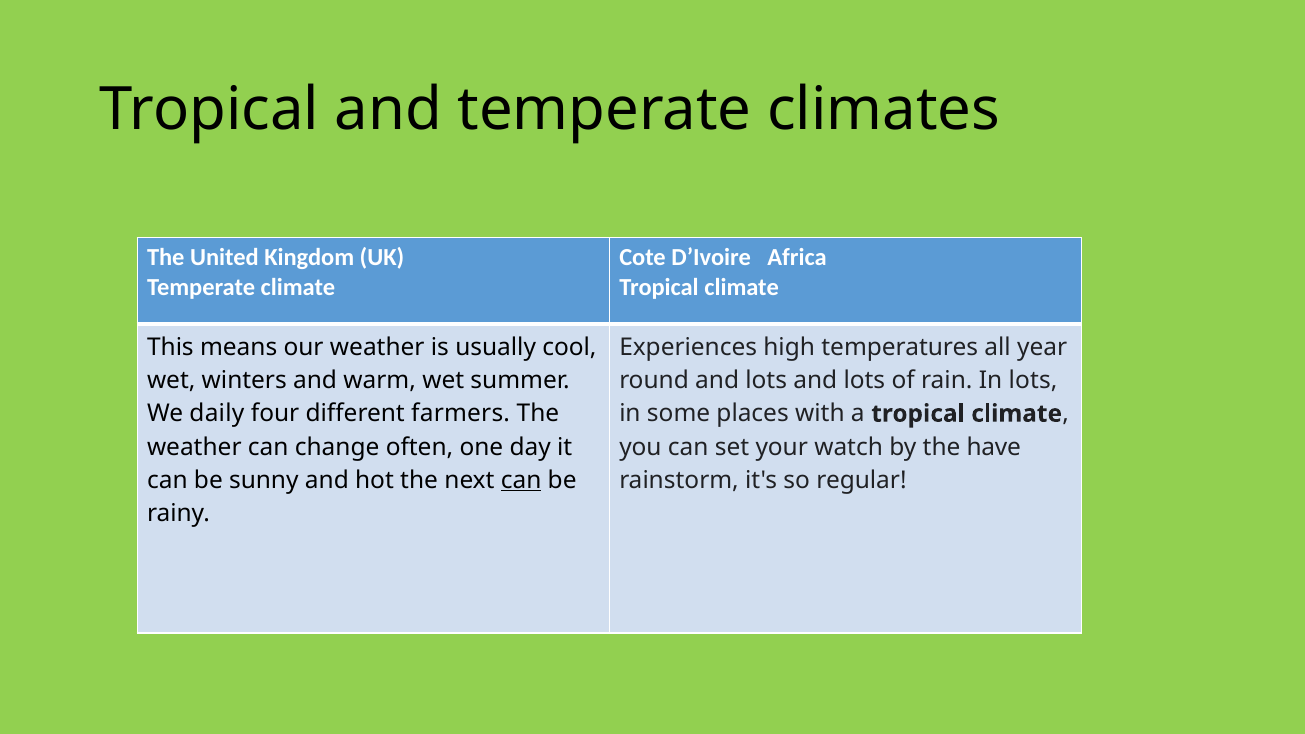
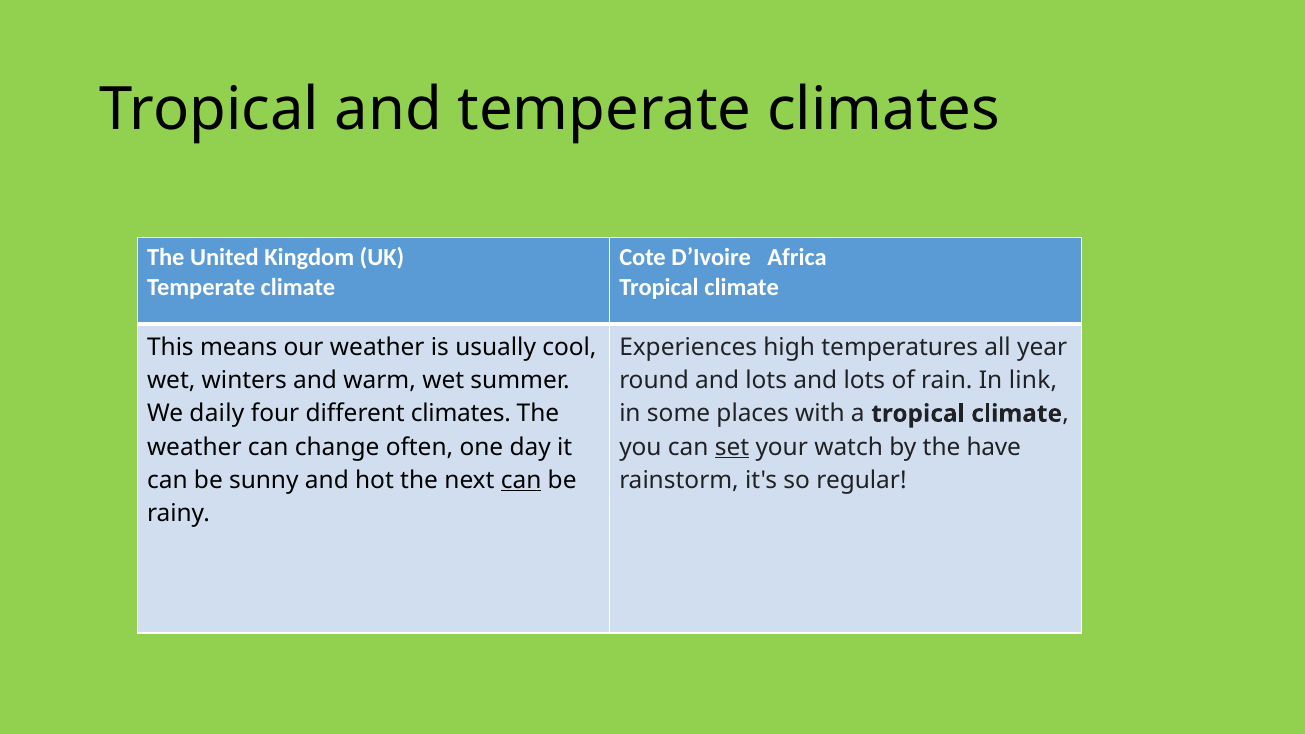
In lots: lots -> link
different farmers: farmers -> climates
set underline: none -> present
